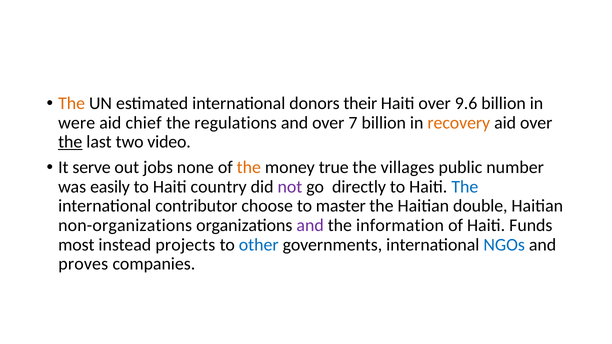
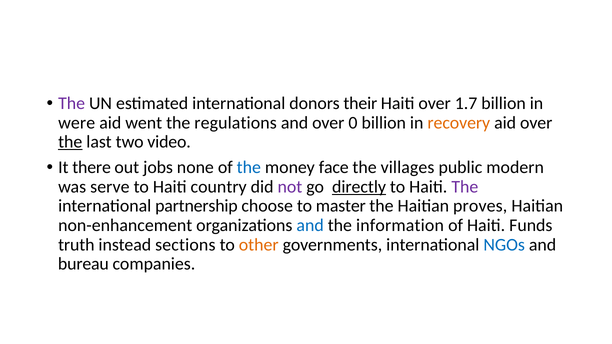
The at (72, 103) colour: orange -> purple
9.6: 9.6 -> 1.7
chief: chief -> went
7: 7 -> 0
serve: serve -> there
the at (249, 168) colour: orange -> blue
true: true -> face
number: number -> modern
easily: easily -> serve
directly underline: none -> present
The at (465, 187) colour: blue -> purple
contributor: contributor -> partnership
double: double -> proves
non-organizations: non-organizations -> non-enhancement
and at (310, 226) colour: purple -> blue
most: most -> truth
projects: projects -> sections
other colour: blue -> orange
proves: proves -> bureau
